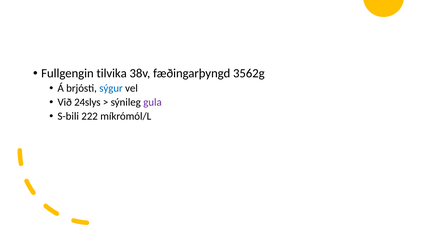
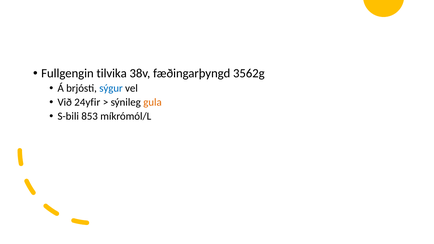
24slys: 24slys -> 24yfir
gula colour: purple -> orange
222: 222 -> 853
